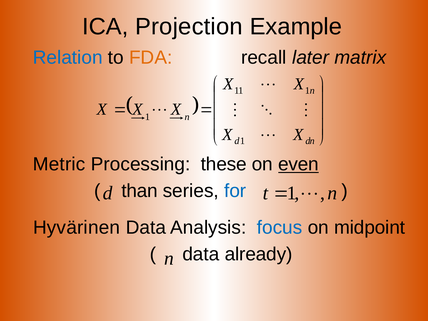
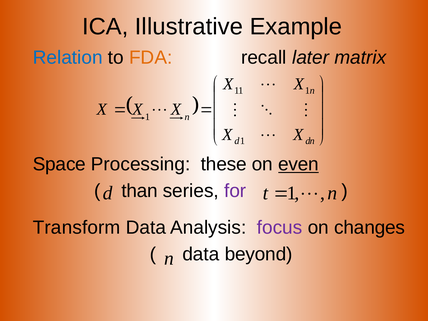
Projection: Projection -> Illustrative
Metric: Metric -> Space
for colour: blue -> purple
Hyvärinen: Hyvärinen -> Transform
focus colour: blue -> purple
midpoint: midpoint -> changes
already: already -> beyond
